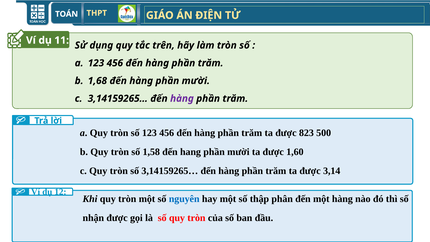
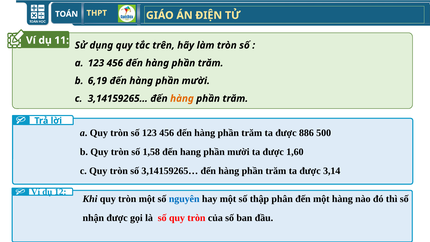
1,68: 1,68 -> 6,19
hàng at (182, 98) colour: purple -> orange
823: 823 -> 886
